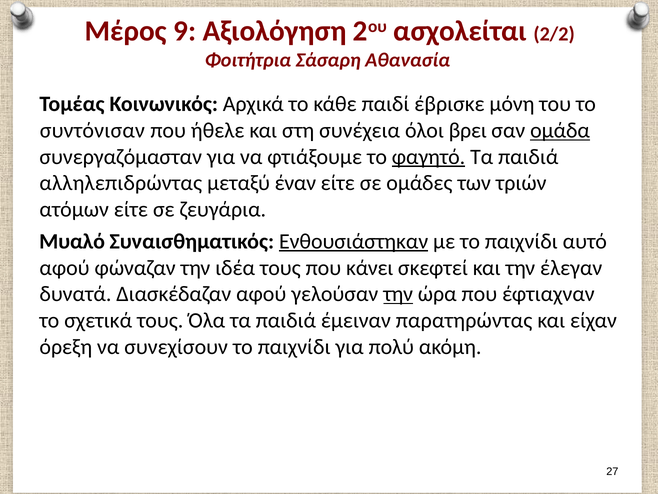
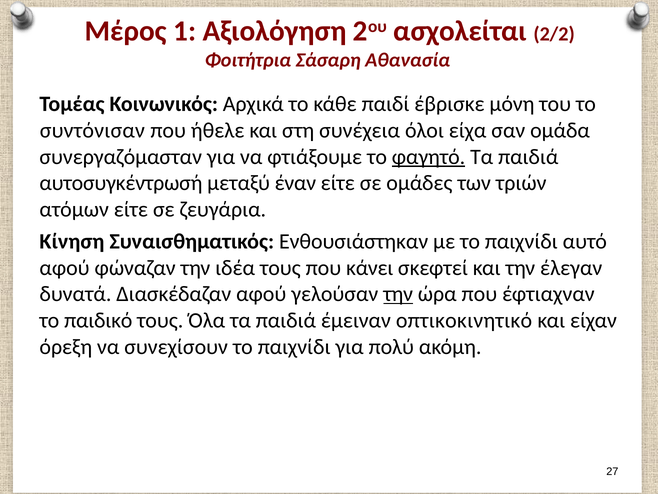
9: 9 -> 1
βρει: βρει -> είχα
ομάδα underline: present -> none
αλληλεπιδρώντας: αλληλεπιδρώντας -> αυτοσυγκέντρωσή
Μυαλό: Μυαλό -> Κίνηση
Ενθουσιάστηκαν underline: present -> none
σχετικά: σχετικά -> παιδικό
παρατηρώντας: παρατηρώντας -> οπτικοκινητικό
